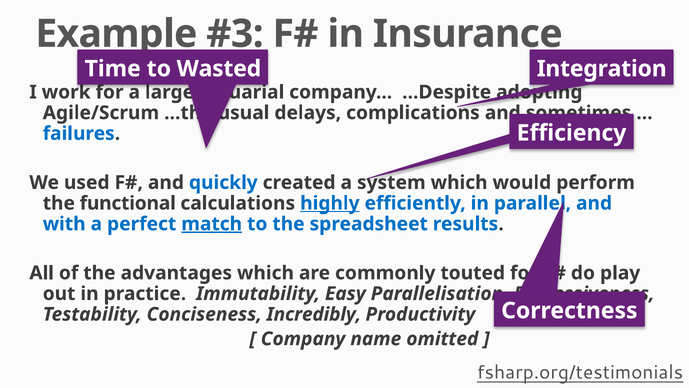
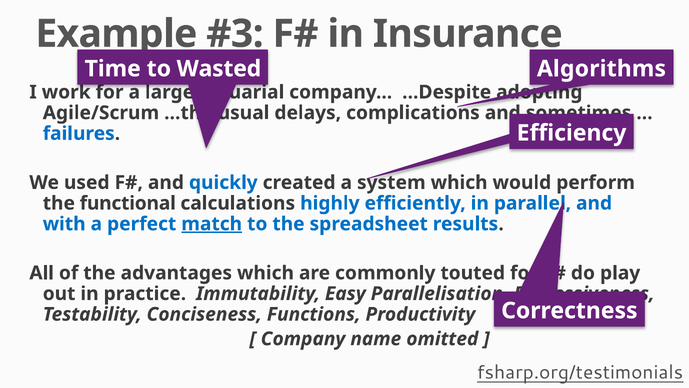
Integration: Integration -> Algorithms
highly underline: present -> none
Incredibly: Incredibly -> Functions
